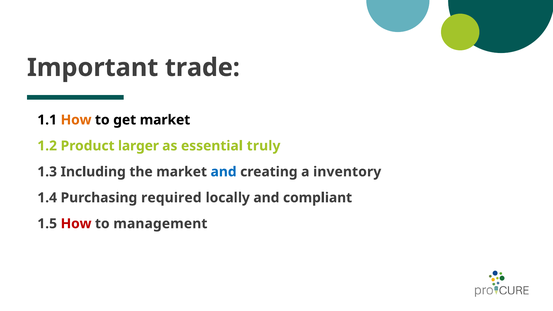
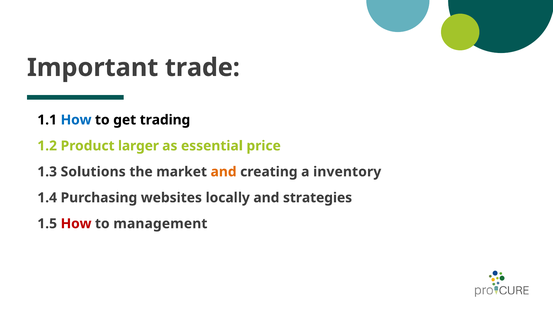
How at (76, 120) colour: orange -> blue
get market: market -> trading
truly: truly -> price
Including: Including -> Solutions
and at (224, 172) colour: blue -> orange
required: required -> websites
compliant: compliant -> strategies
